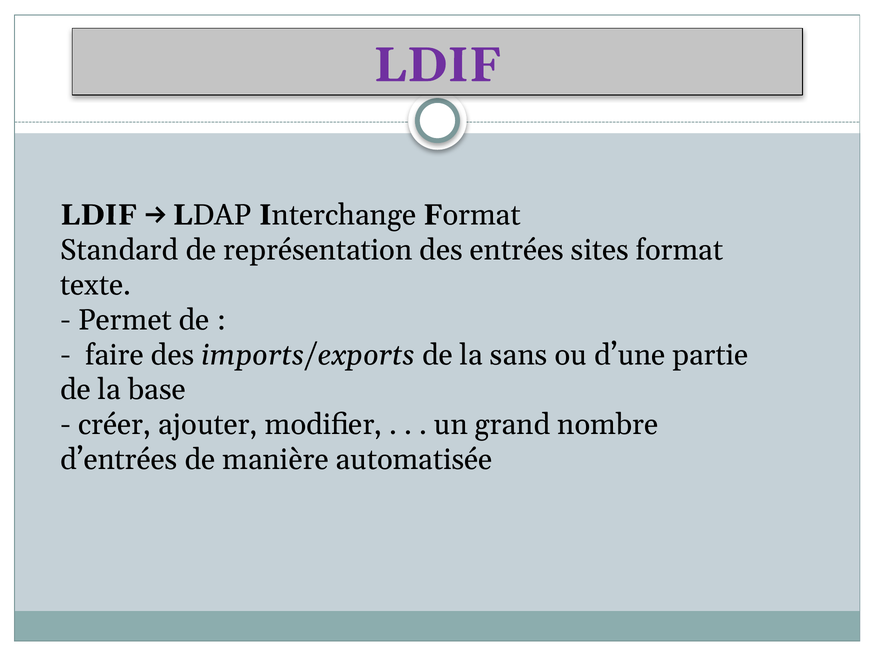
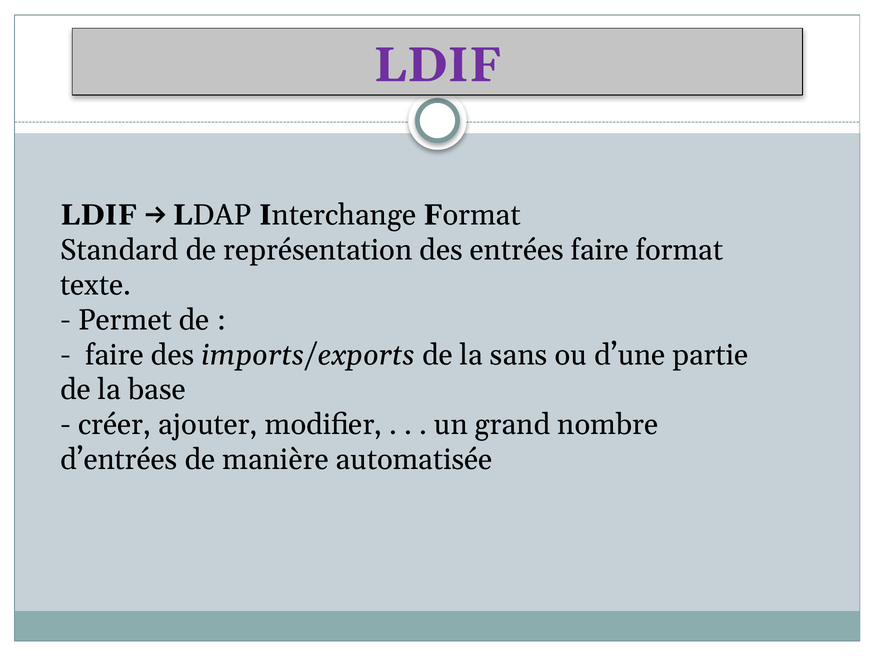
entrées sites: sites -> faire
